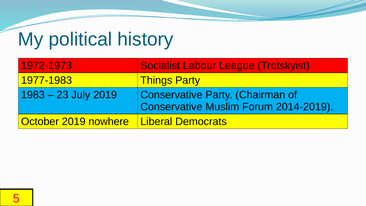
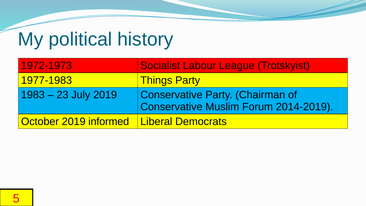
nowhere: nowhere -> informed
